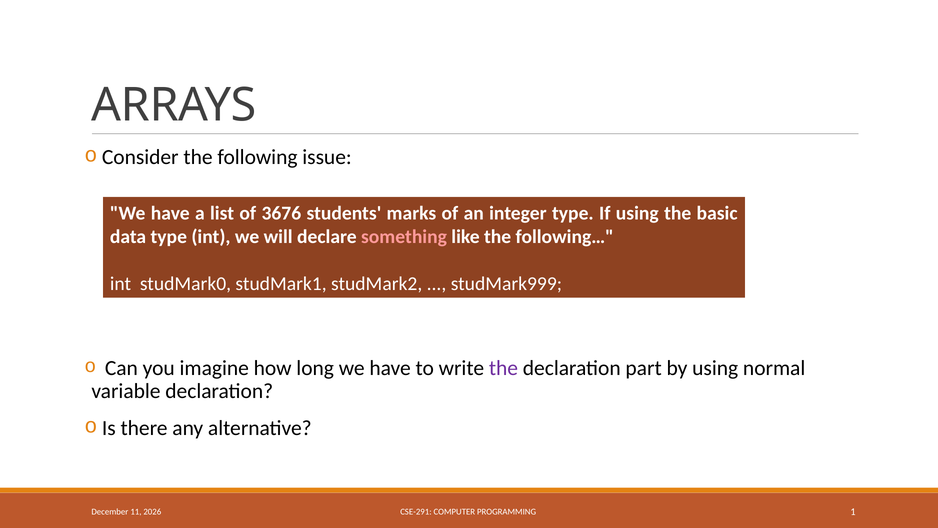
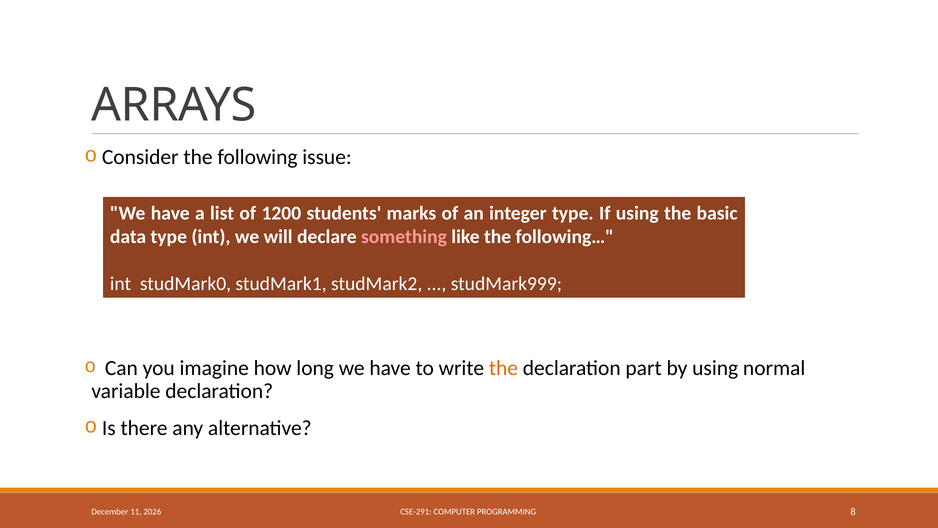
3676: 3676 -> 1200
the at (503, 368) colour: purple -> orange
1: 1 -> 8
